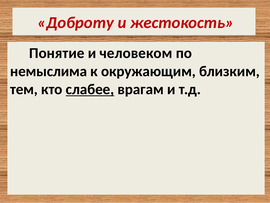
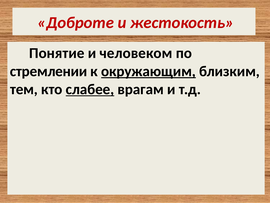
Доброту: Доброту -> Доброте
немыслима: немыслима -> стремлении
окружающим underline: none -> present
